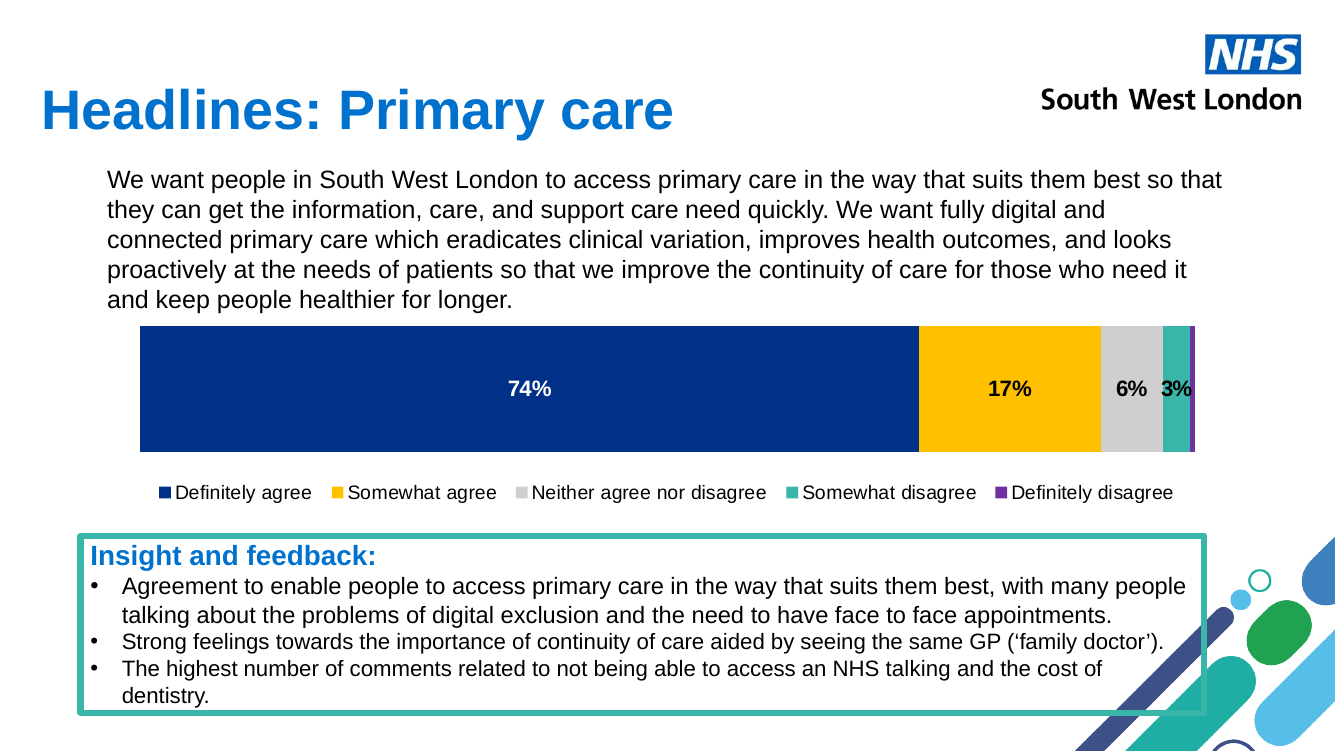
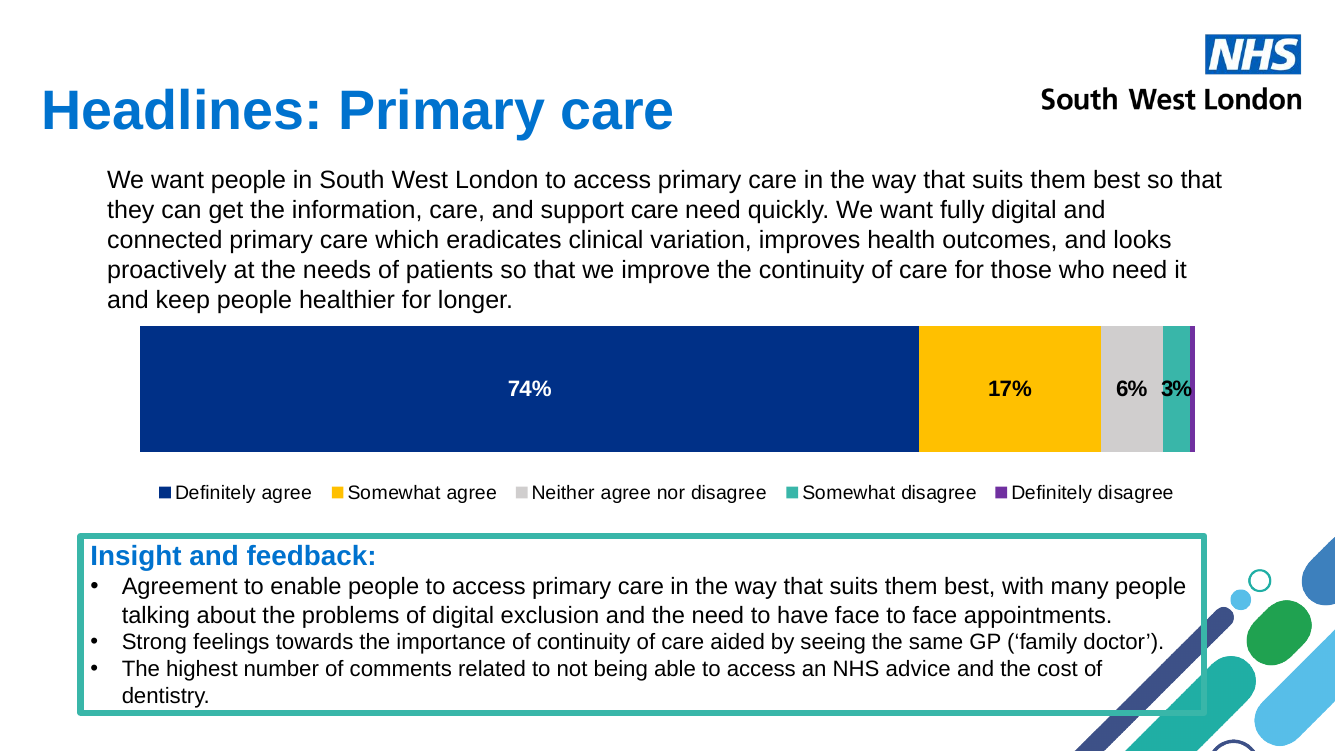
NHS talking: talking -> advice
